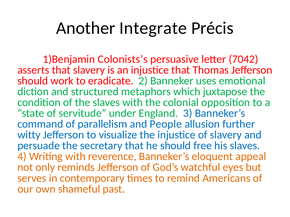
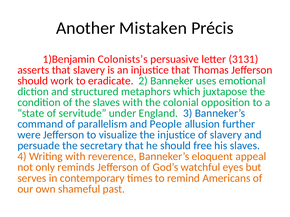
Integrate: Integrate -> Mistaken
7042: 7042 -> 3131
witty: witty -> were
